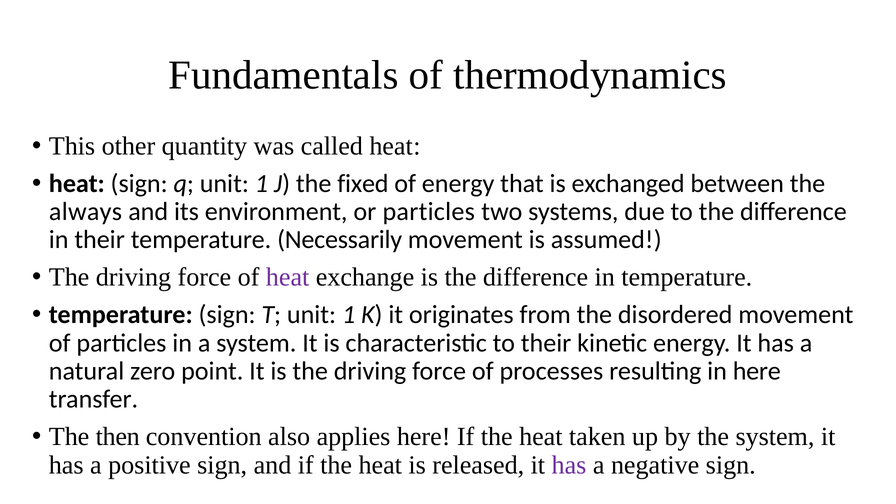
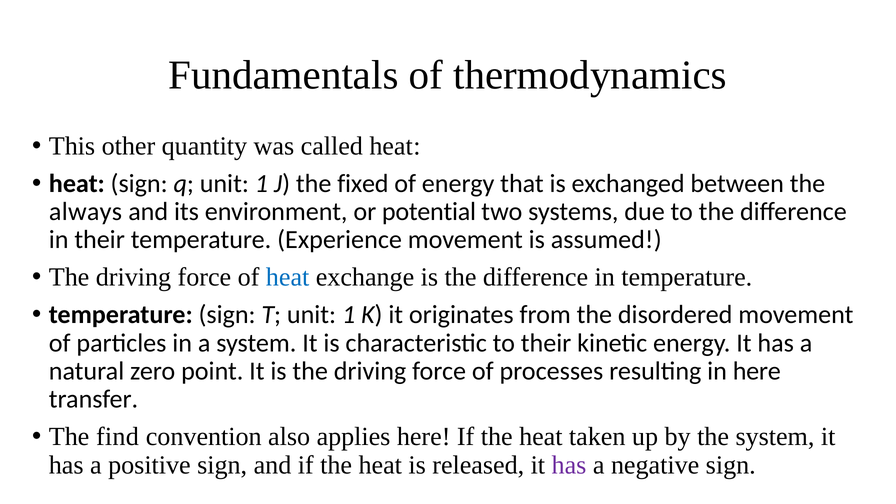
or particles: particles -> potential
Necessarily: Necessarily -> Experience
heat at (288, 277) colour: purple -> blue
then: then -> find
